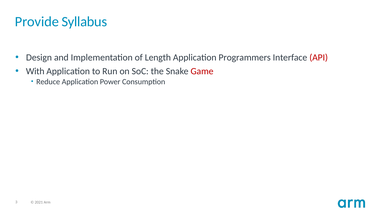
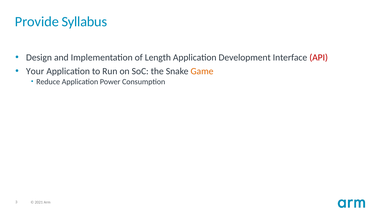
Programmers: Programmers -> Development
With: With -> Your
Game colour: red -> orange
